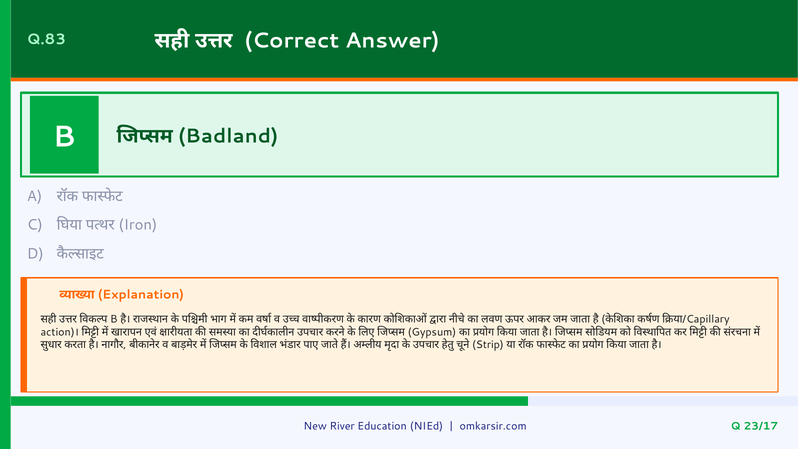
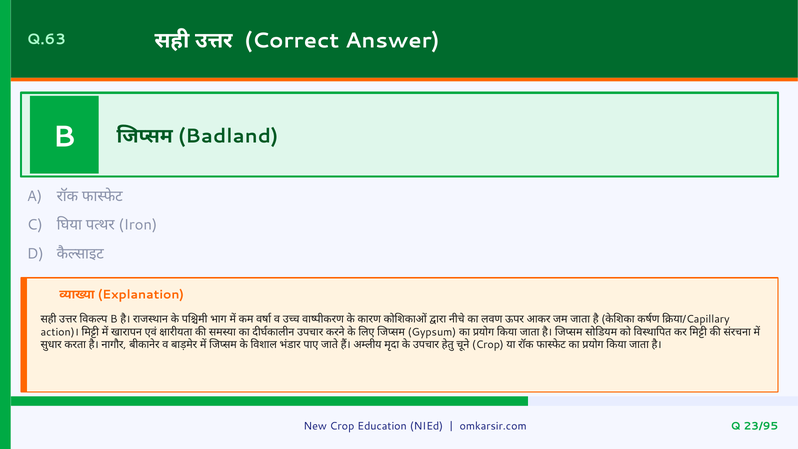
Q.83: Q.83 -> Q.63
Strip at (488, 345): Strip -> Crop
New River: River -> Crop
23/17: 23/17 -> 23/95
